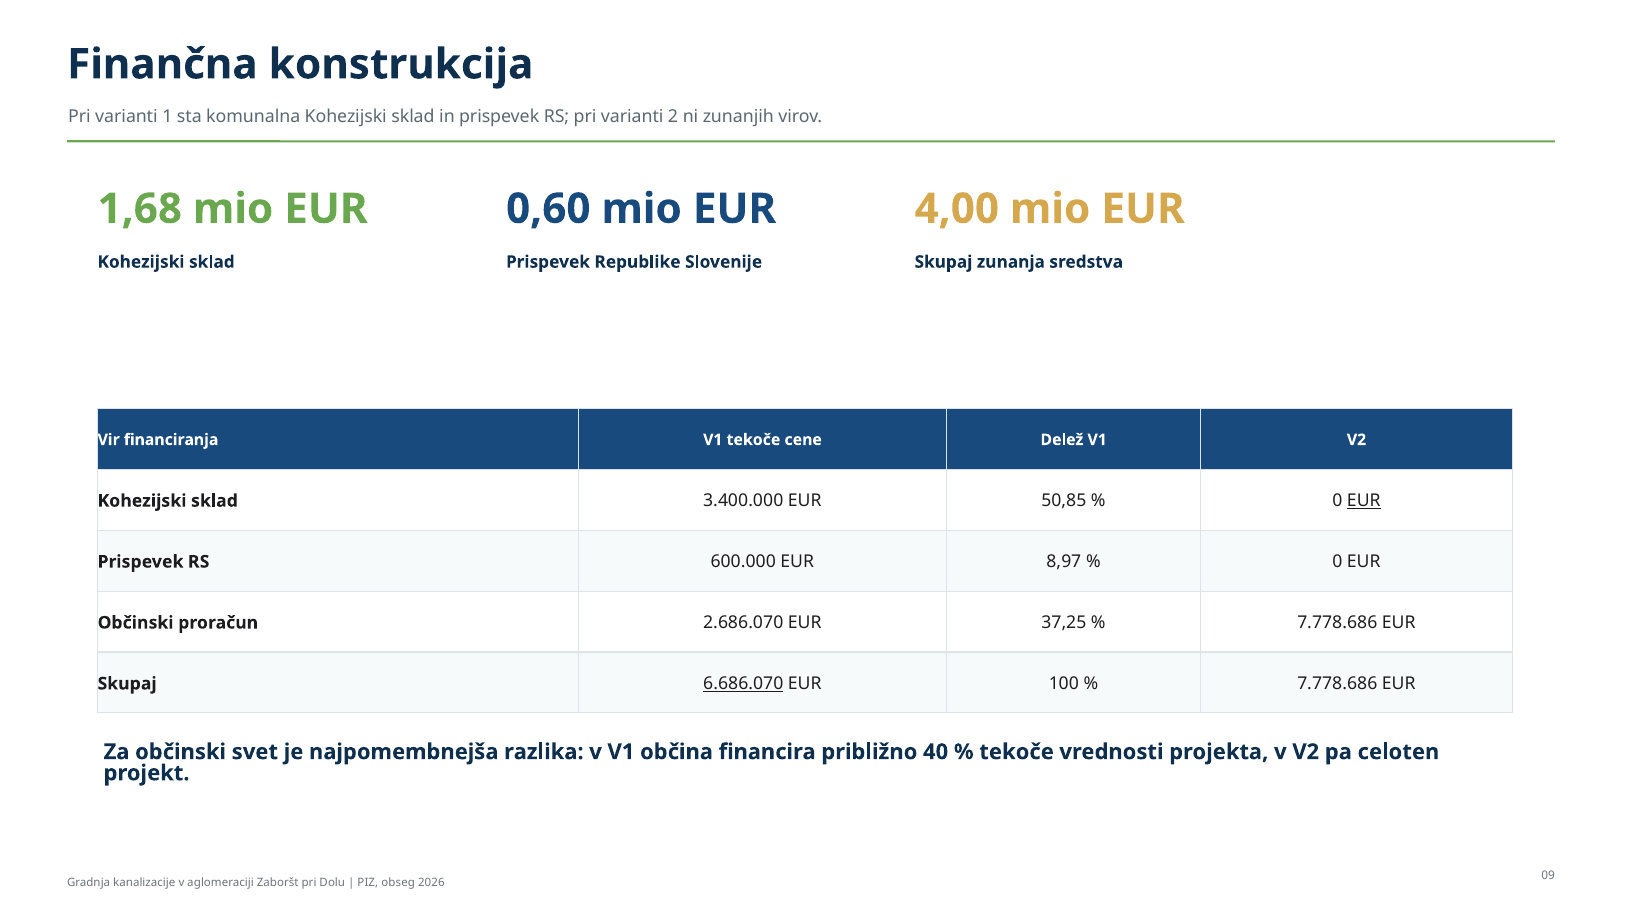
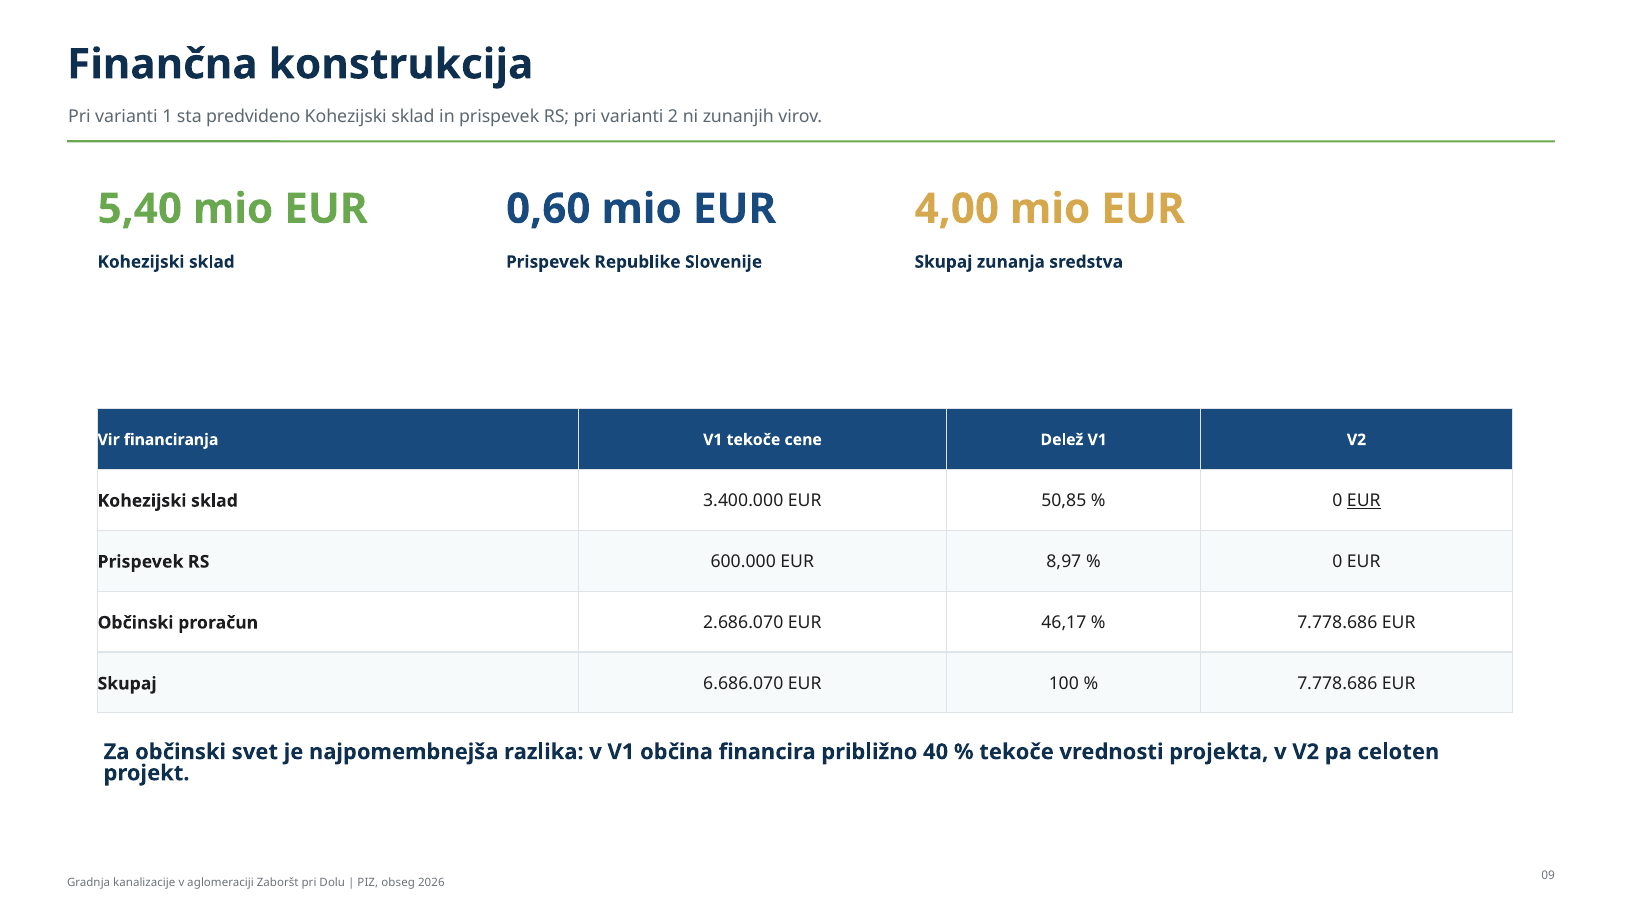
komunalna: komunalna -> predvideno
1,68: 1,68 -> 5,40
37,25: 37,25 -> 46,17
6.686.070 underline: present -> none
